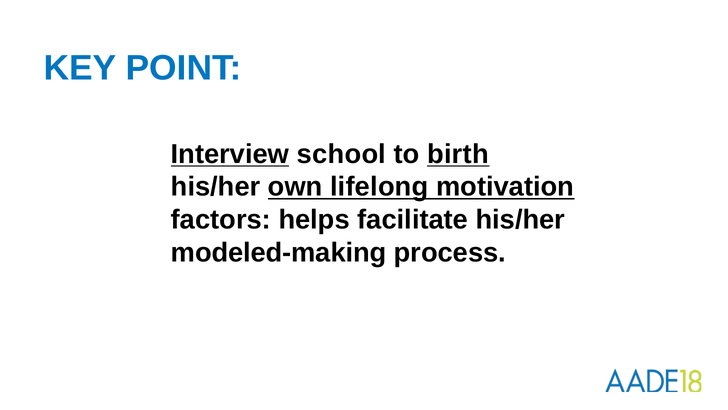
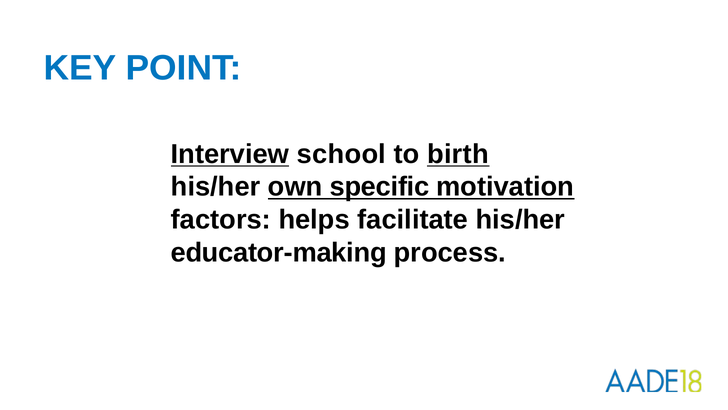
lifelong: lifelong -> specific
modeled-making: modeled-making -> educator-making
